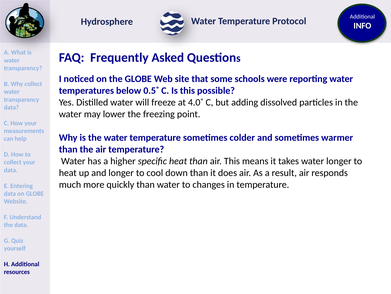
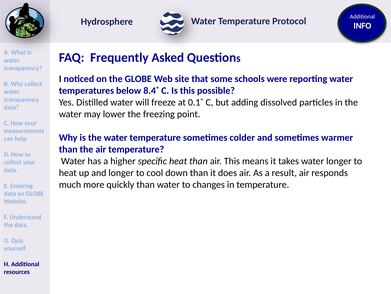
0.5˚: 0.5˚ -> 8.4˚
4.0˚: 4.0˚ -> 0.1˚
